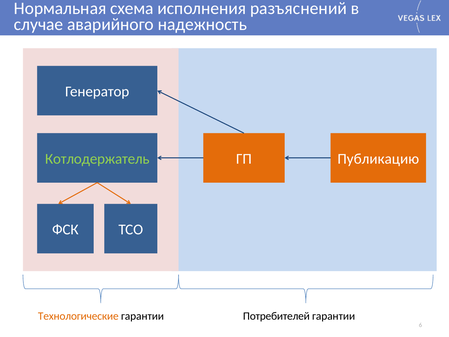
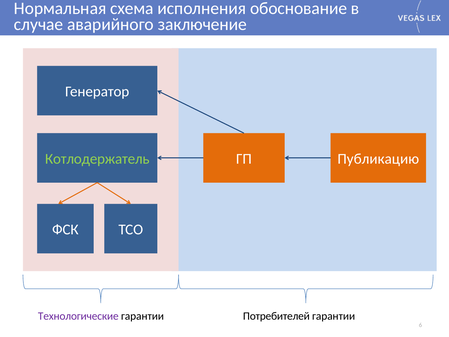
разъяснений: разъяснений -> обоснование
надежность: надежность -> заключение
Технологические colour: orange -> purple
